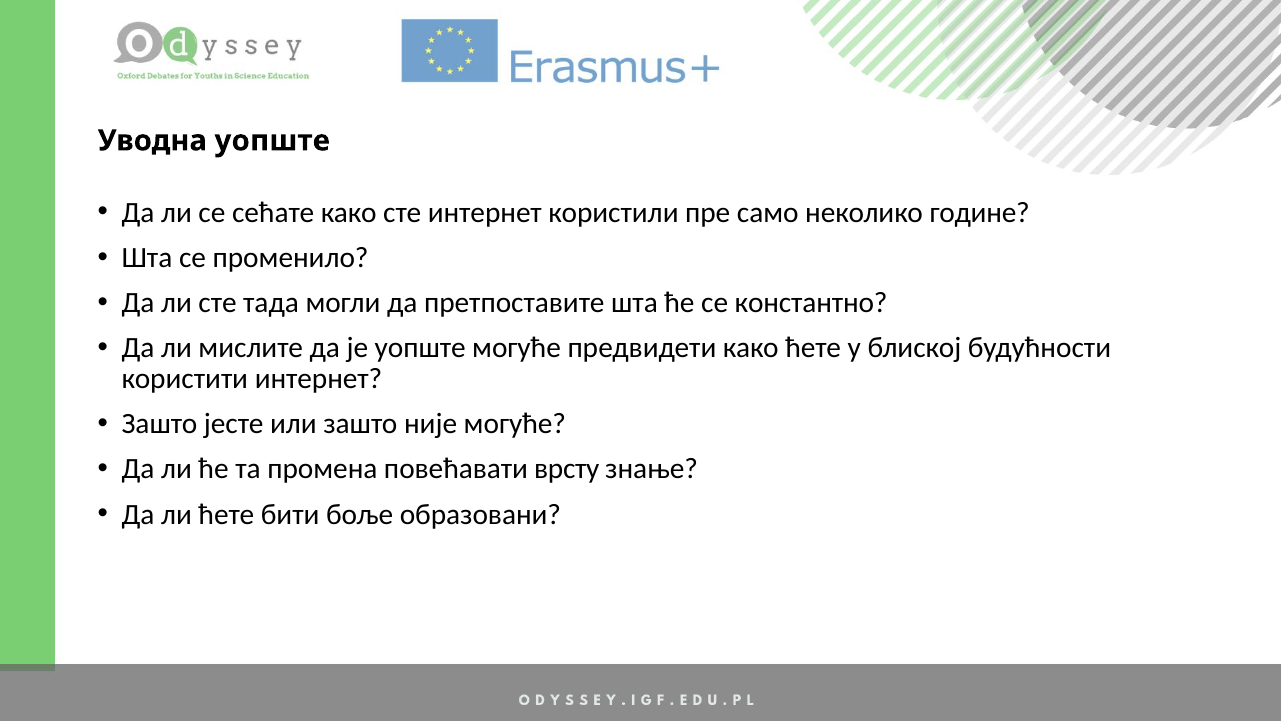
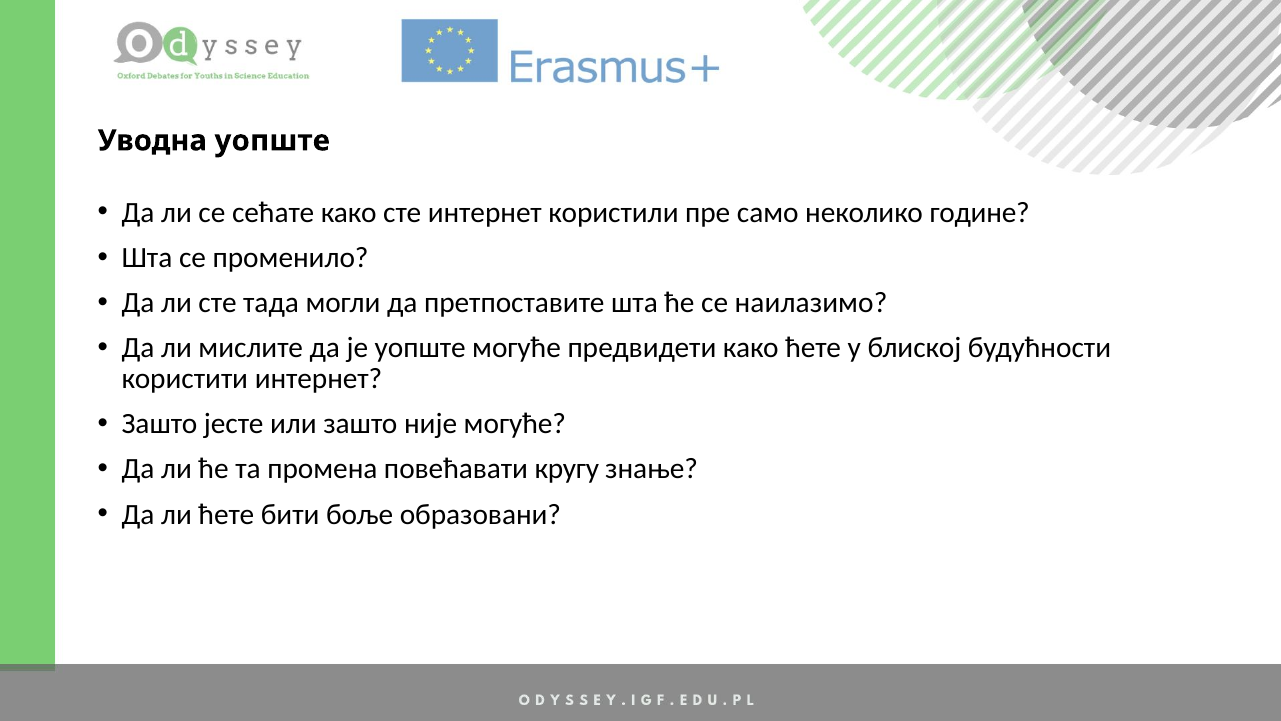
константно: константно -> наилазимо
врсту: врсту -> кругу
